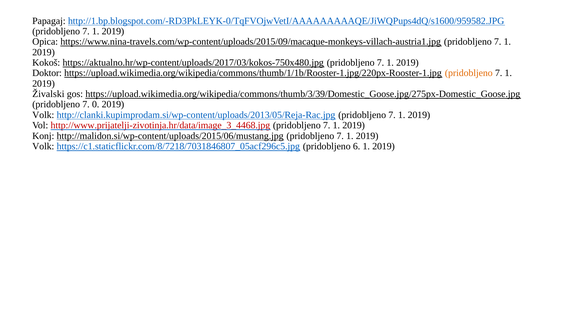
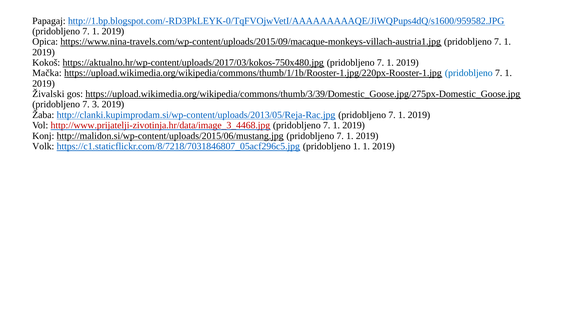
Doktor: Doktor -> Mačka
pridobljeno at (469, 73) colour: orange -> blue
0: 0 -> 3
Volk at (43, 115): Volk -> Žaba
pridobljeno 6: 6 -> 1
